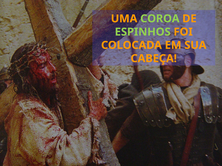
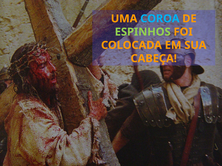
COROA colour: light green -> light blue
